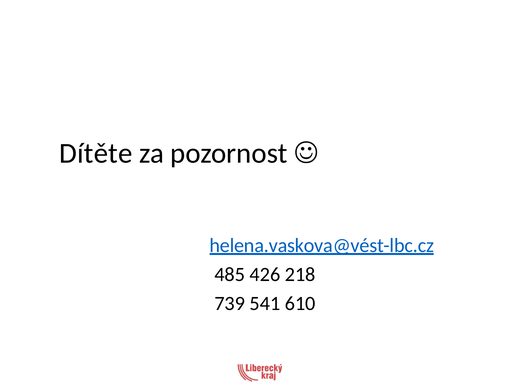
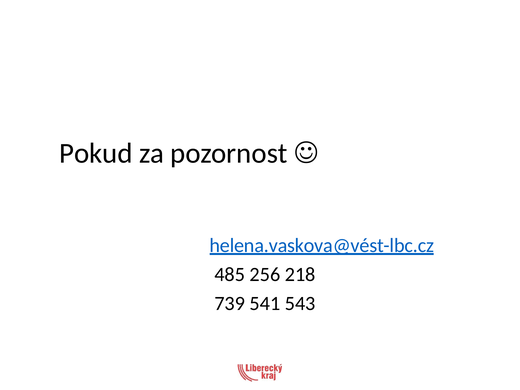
Dítěte: Dítěte -> Pokud
426: 426 -> 256
610: 610 -> 543
